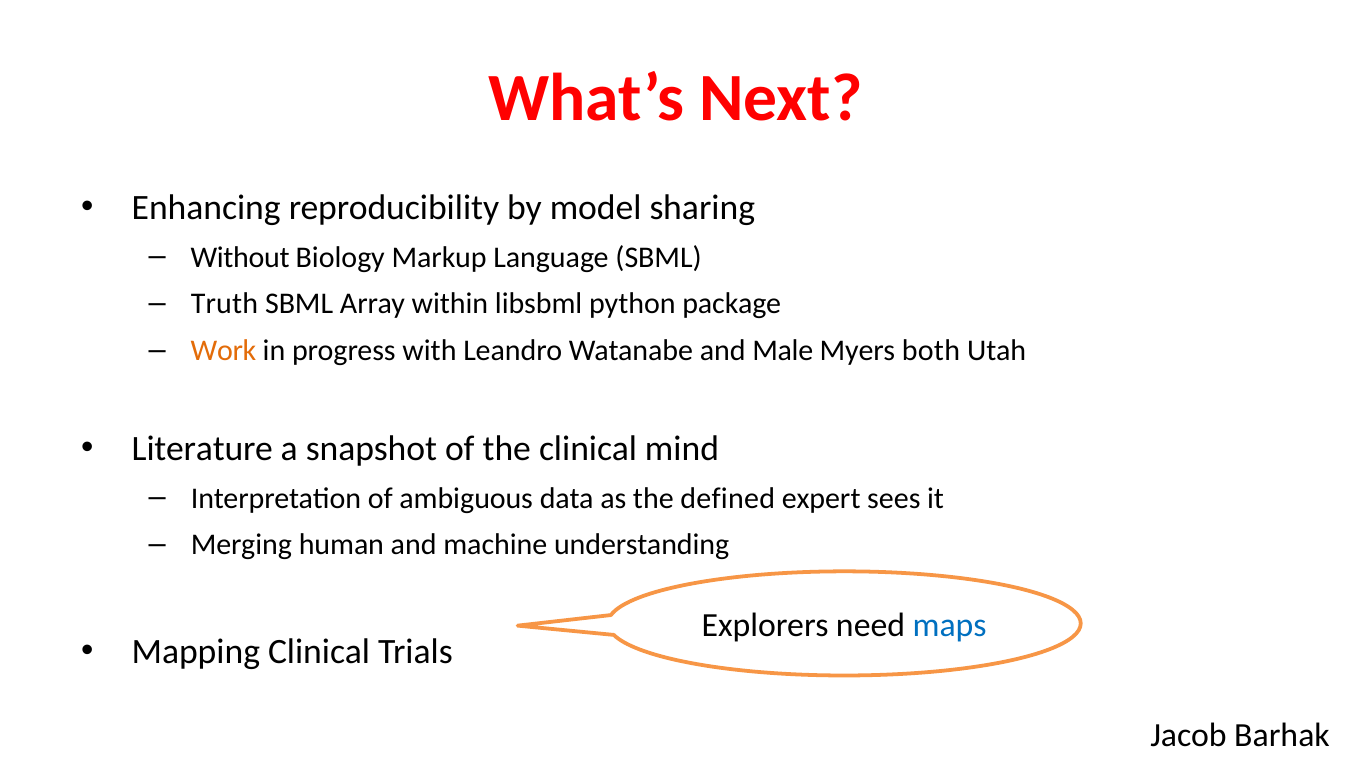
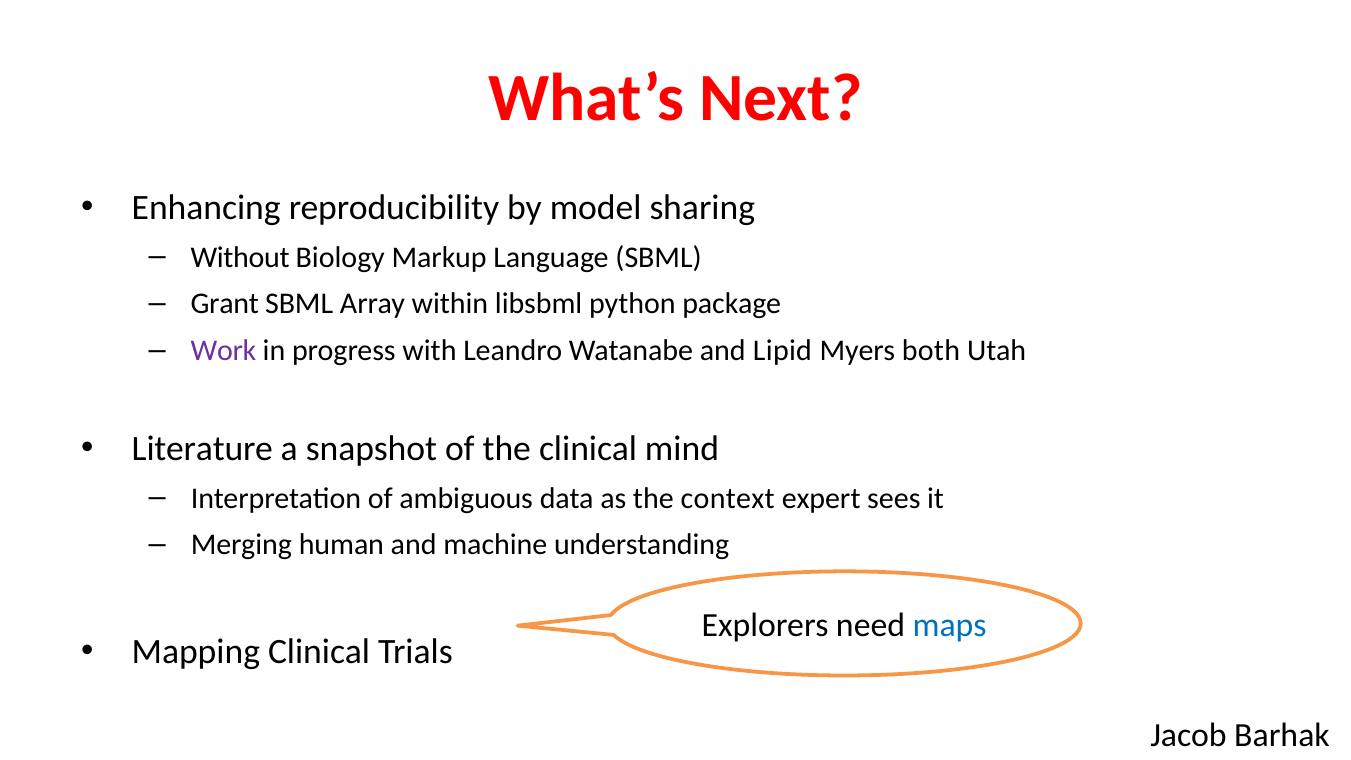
Truth: Truth -> Grant
Work colour: orange -> purple
Male: Male -> Lipid
defined: defined -> context
